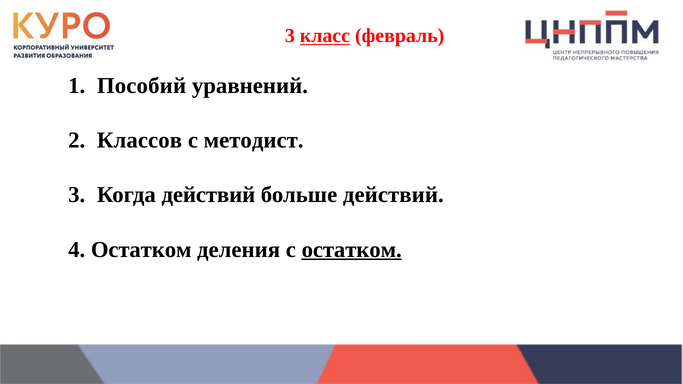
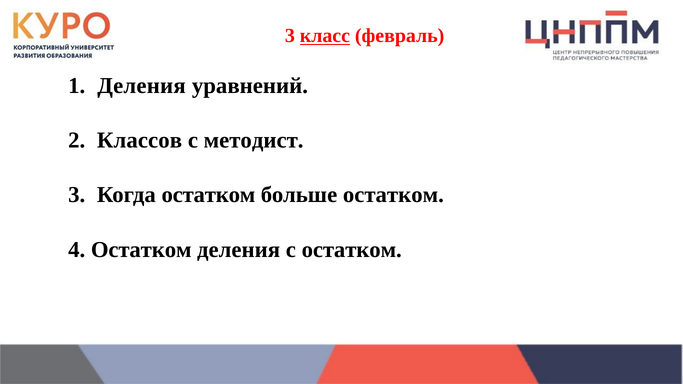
Пособий at (142, 86): Пособий -> Деления
Когда действий: действий -> остатком
больше действий: действий -> остатком
остатком at (352, 250) underline: present -> none
